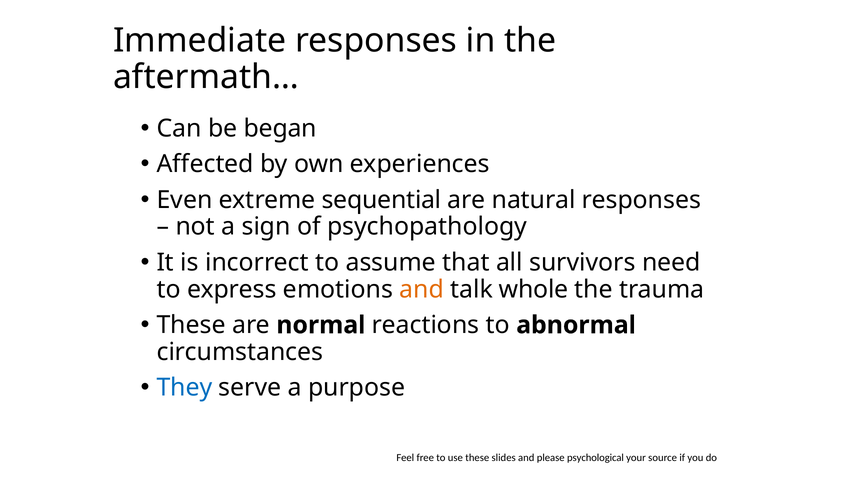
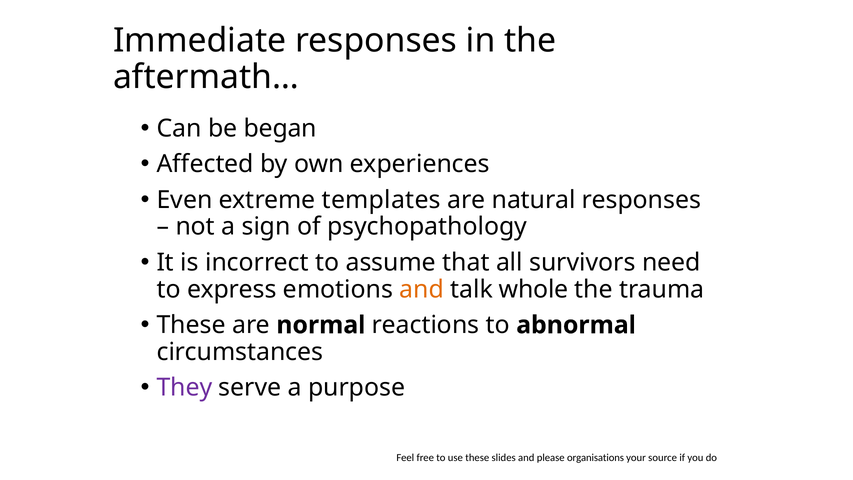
sequential: sequential -> templates
They colour: blue -> purple
psychological: psychological -> organisations
